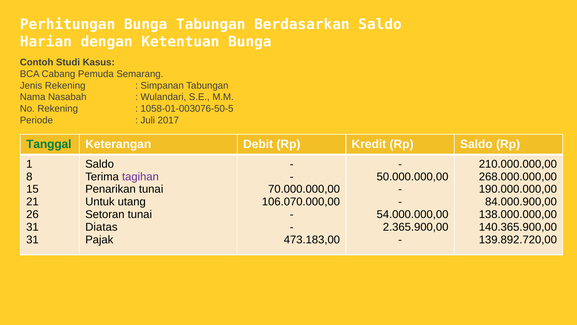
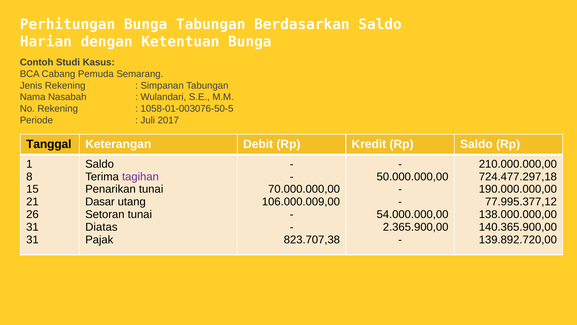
Tanggal colour: green -> black
268.000.000,00: 268.000.000,00 -> 724.477.297,18
Untuk: Untuk -> Dasar
106.070.000,00: 106.070.000,00 -> 106.000.009,00
84.000.900,00: 84.000.900,00 -> 77.995.377,12
473.183,00: 473.183,00 -> 823.707,38
